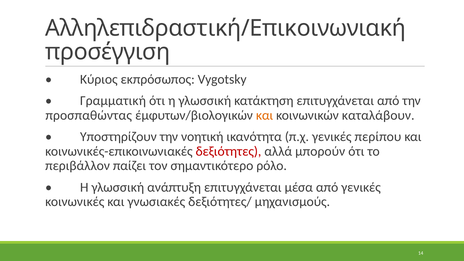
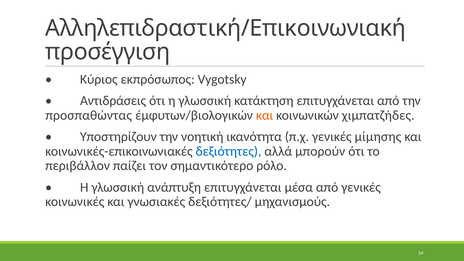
Γραμματική: Γραμματική -> Αντιδράσεις
καταλάβουν: καταλάβουν -> χιμπατζήδες
περίπου: περίπου -> μίμησης
δεξιότητες colour: red -> blue
